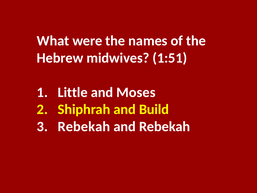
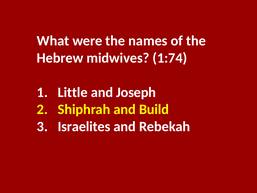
1:51: 1:51 -> 1:74
Moses: Moses -> Joseph
Rebekah at (84, 126): Rebekah -> Israelites
